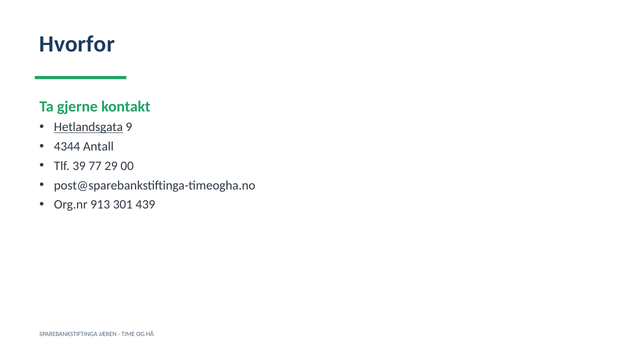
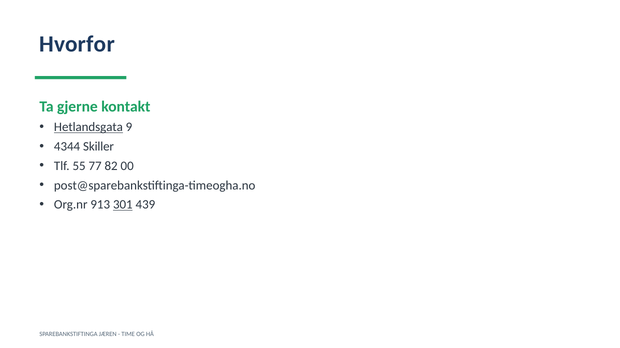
Antall: Antall -> Skiller
39: 39 -> 55
29: 29 -> 82
301 underline: none -> present
